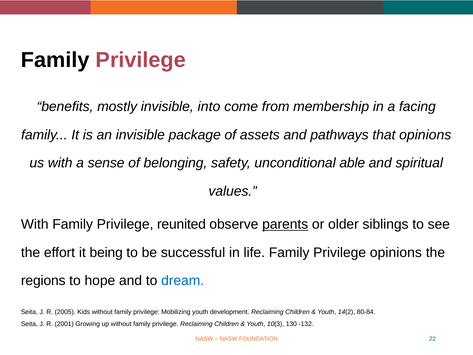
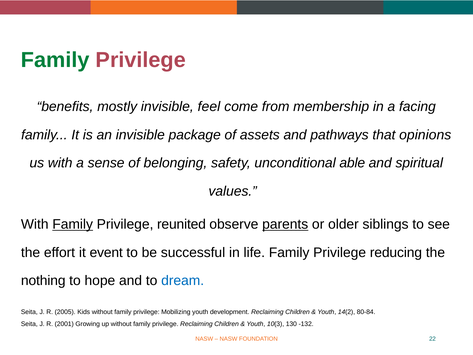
Family at (55, 60) colour: black -> green
into: into -> feel
Family at (73, 224) underline: none -> present
being: being -> event
Privilege opinions: opinions -> reducing
regions: regions -> nothing
